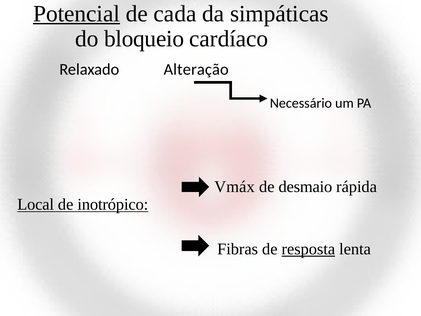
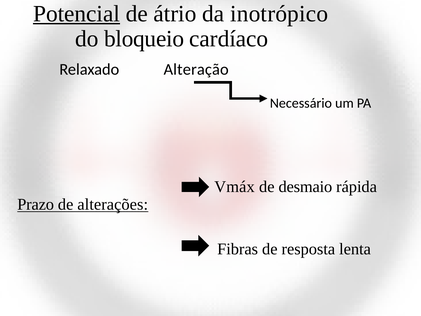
cada: cada -> átrio
simpáticas: simpáticas -> inotrópico
Local: Local -> Prazo
inotrópico: inotrópico -> alterações
resposta underline: present -> none
